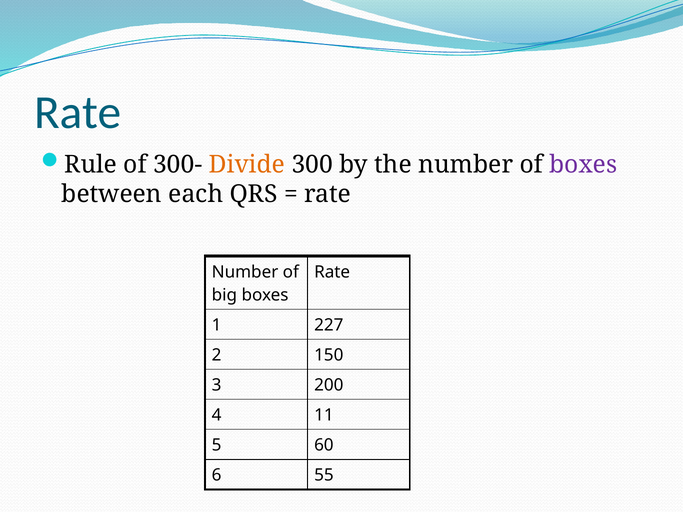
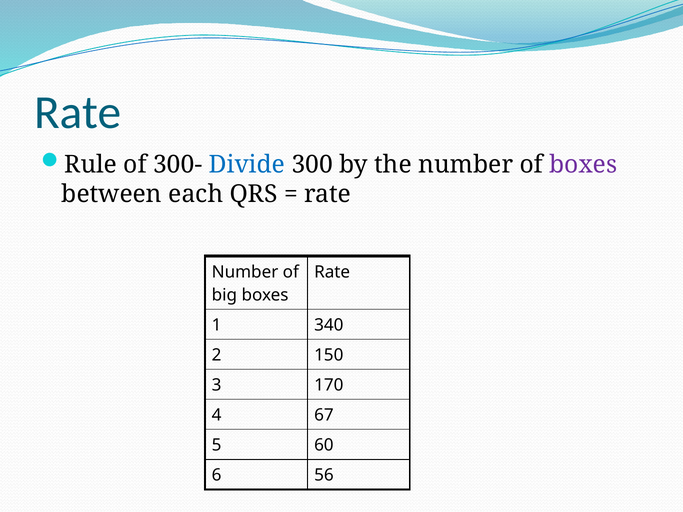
Divide colour: orange -> blue
227: 227 -> 340
200: 200 -> 170
11: 11 -> 67
55: 55 -> 56
